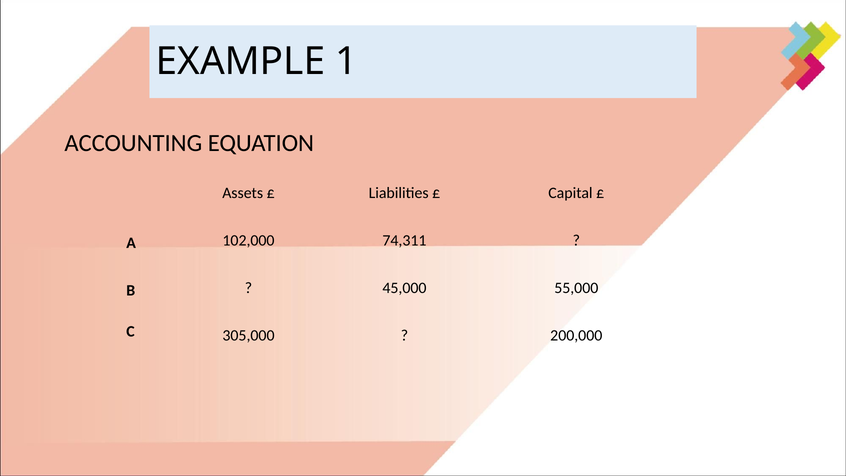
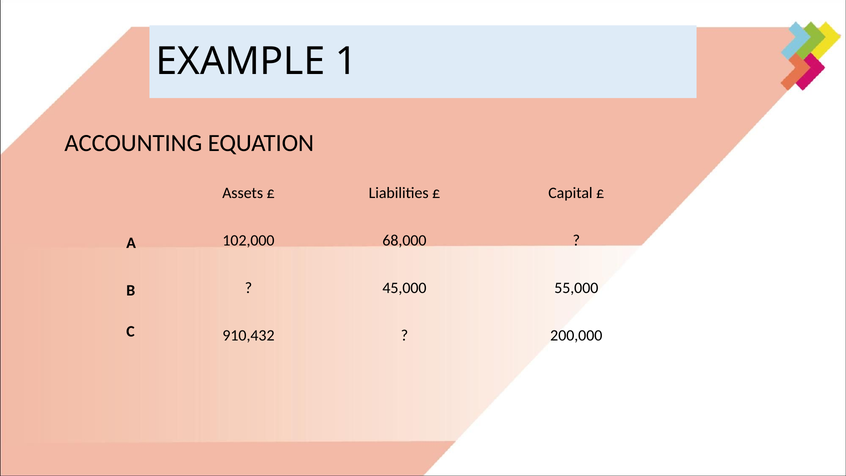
74,311: 74,311 -> 68,000
305,000: 305,000 -> 910,432
